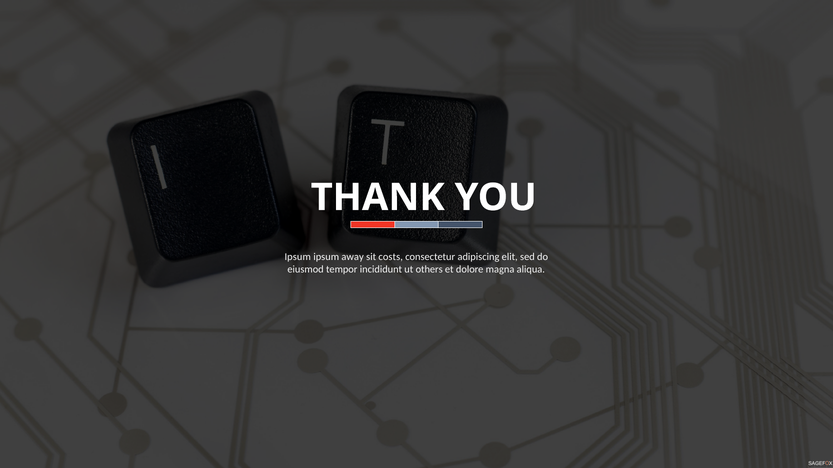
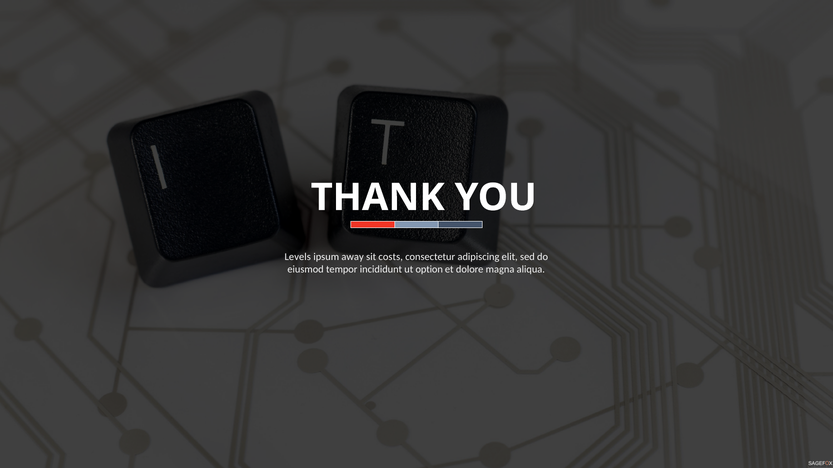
Ipsum at (298, 257): Ipsum -> Levels
others: others -> option
